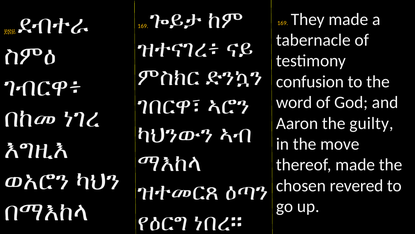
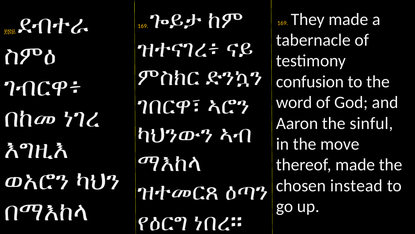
guilty: guilty -> sinful
revered: revered -> instead
